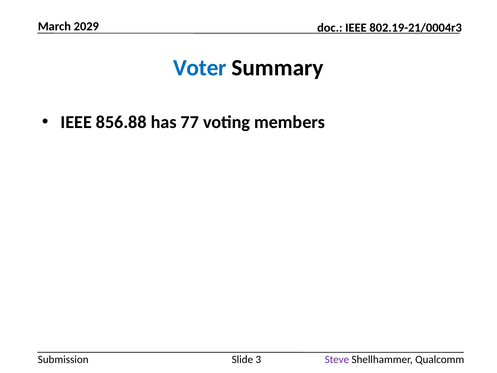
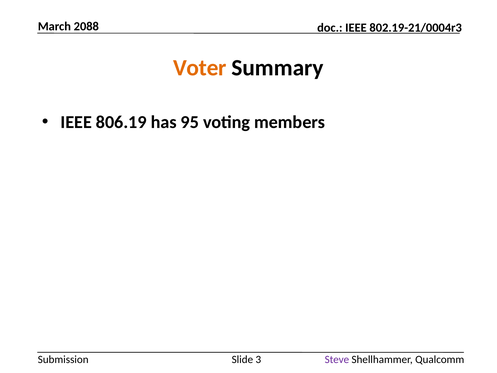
2029: 2029 -> 2088
Voter colour: blue -> orange
856.88: 856.88 -> 806.19
77: 77 -> 95
